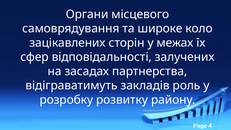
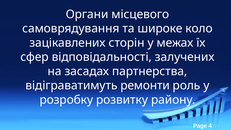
закладів: закладів -> ремонти
